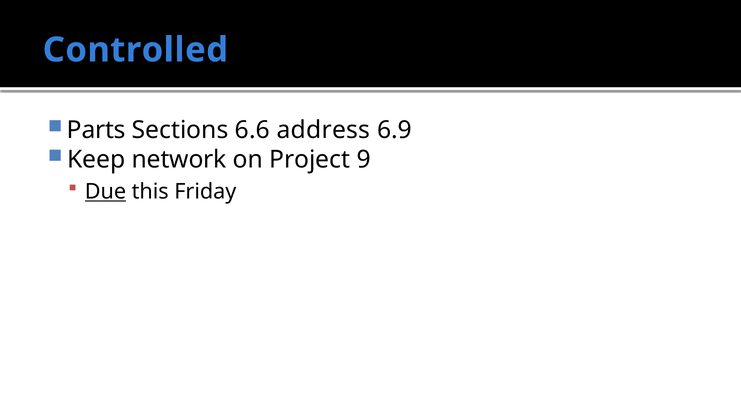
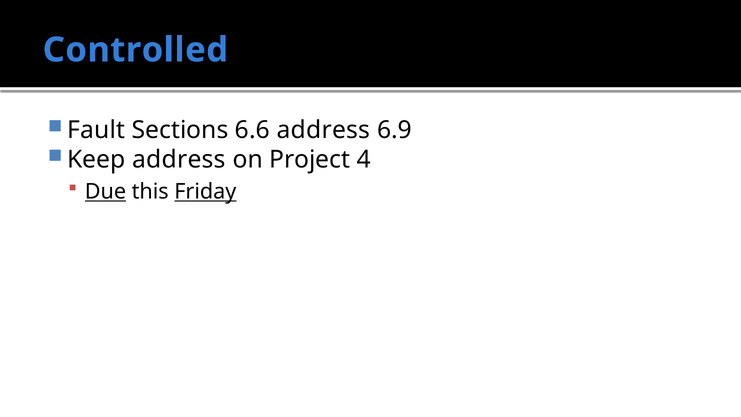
Parts: Parts -> Fault
Keep network: network -> address
9: 9 -> 4
Friday underline: none -> present
